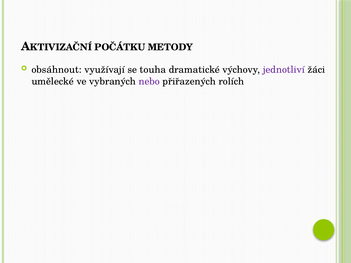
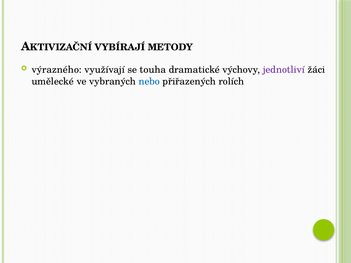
POČÁTKU: POČÁTKU -> VYBÍRAJÍ
obsáhnout: obsáhnout -> výrazného
nebo colour: purple -> blue
